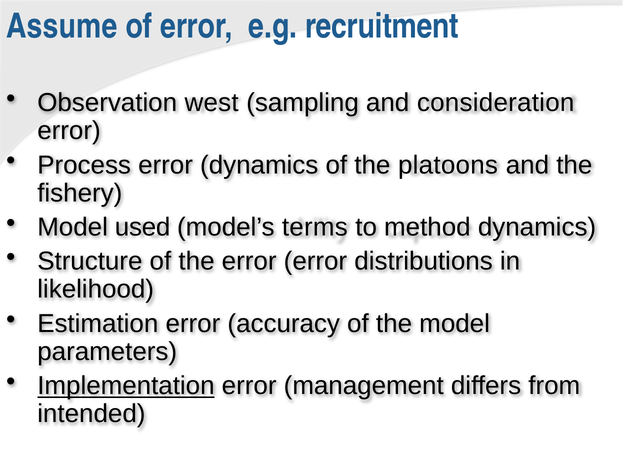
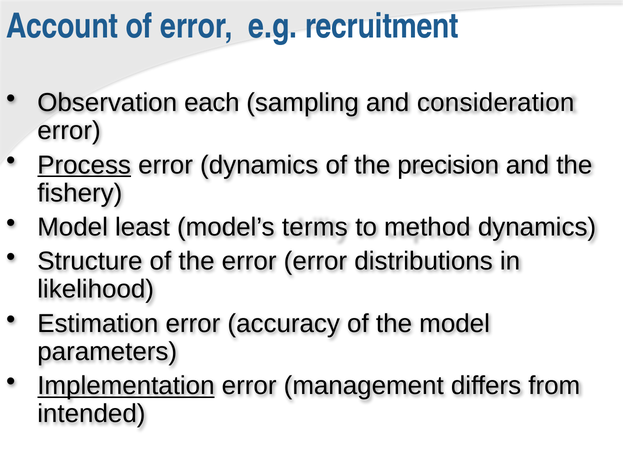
Assume: Assume -> Account
west: west -> each
Process underline: none -> present
platoons: platoons -> precision
used: used -> least
